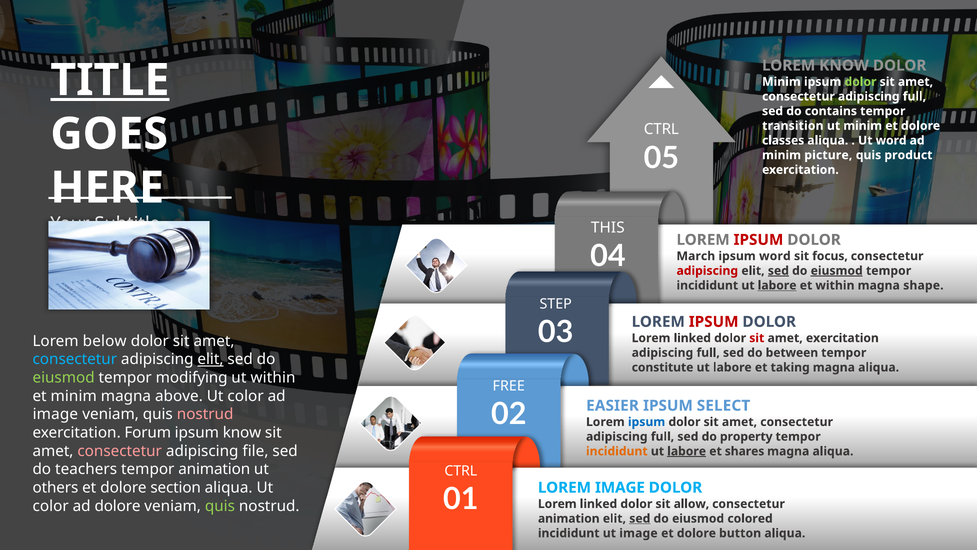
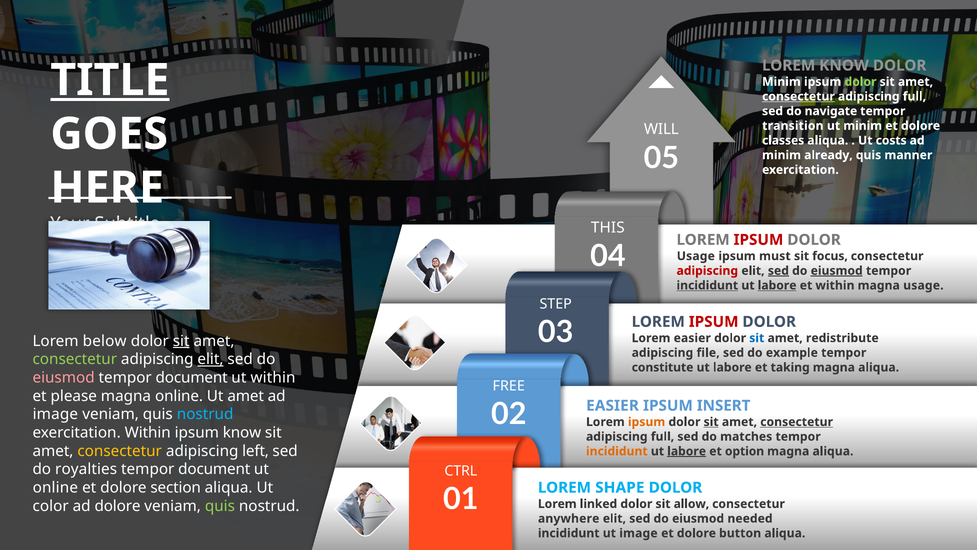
consectetur at (798, 96) underline: none -> present
contains: contains -> navigate
CTRL at (661, 129): CTRL -> WILL
Ut word: word -> costs
picture: picture -> already
product: product -> manner
March at (696, 256): March -> Usage
ipsum word: word -> must
incididunt at (707, 285) underline: none -> present
magna shape: shape -> usage
linked at (692, 338): linked -> easier
sit at (757, 338) colour: red -> blue
amet exercitation: exercitation -> redistribute
sit at (181, 341) underline: none -> present
full at (708, 352): full -> file
between: between -> example
consectetur at (75, 359) colour: light blue -> light green
eiusmod at (64, 377) colour: light green -> pink
modifying at (192, 377): modifying -> document
et minim: minim -> please
magna above: above -> online
color at (246, 396): color -> amet
SELECT: SELECT -> INSERT
nostrud at (205, 414) colour: pink -> light blue
ipsum at (647, 422) colour: blue -> orange
sit at (711, 422) underline: none -> present
consectetur at (797, 422) underline: none -> present
exercitation Forum: Forum -> Within
property: property -> matches
consectetur at (120, 451) colour: pink -> yellow
file: file -> left
shares: shares -> option
teachers: teachers -> royalties
animation at (214, 469): animation -> document
others at (55, 487): others -> online
LOREM IMAGE: IMAGE -> SHAPE
animation at (569, 518): animation -> anywhere
sed at (640, 518) underline: present -> none
colored: colored -> needed
